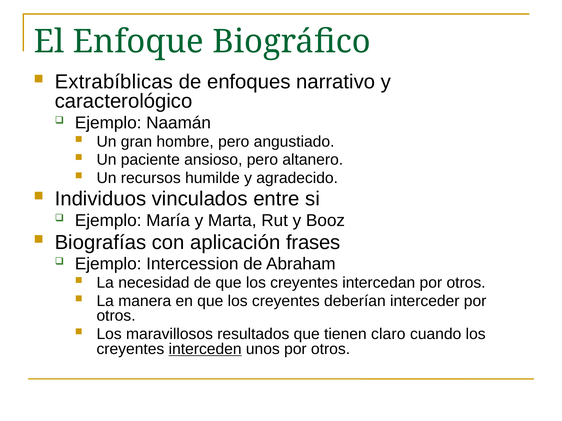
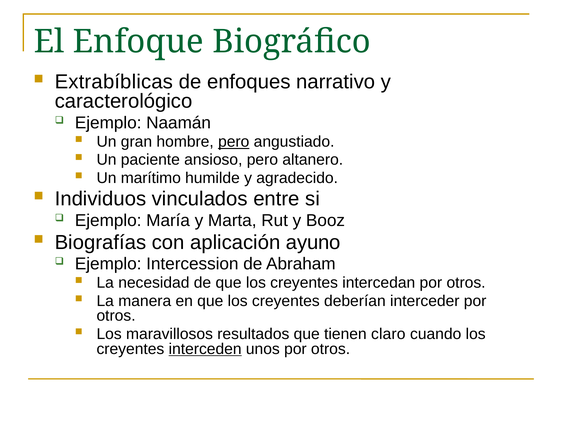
pero at (234, 142) underline: none -> present
recursos: recursos -> marítimo
frases: frases -> ayuno
